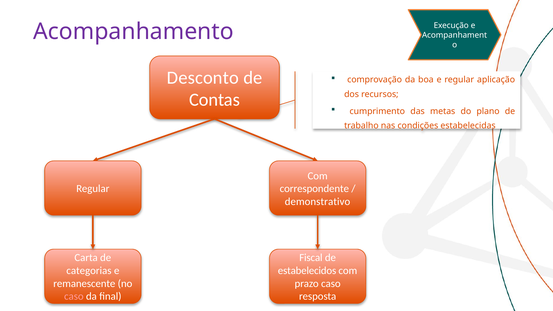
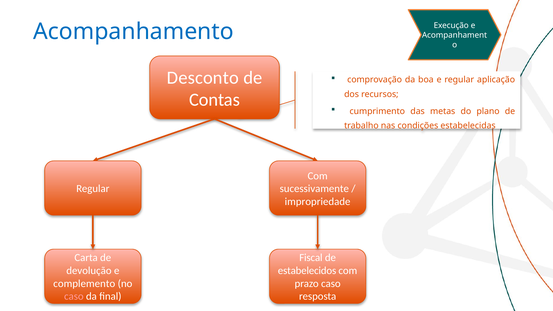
Acompanhamento colour: purple -> blue
correspondente: correspondente -> sucessivamente
demonstrativo: demonstrativo -> impropriedade
categorias: categorias -> devolução
remanescente: remanescente -> complemento
